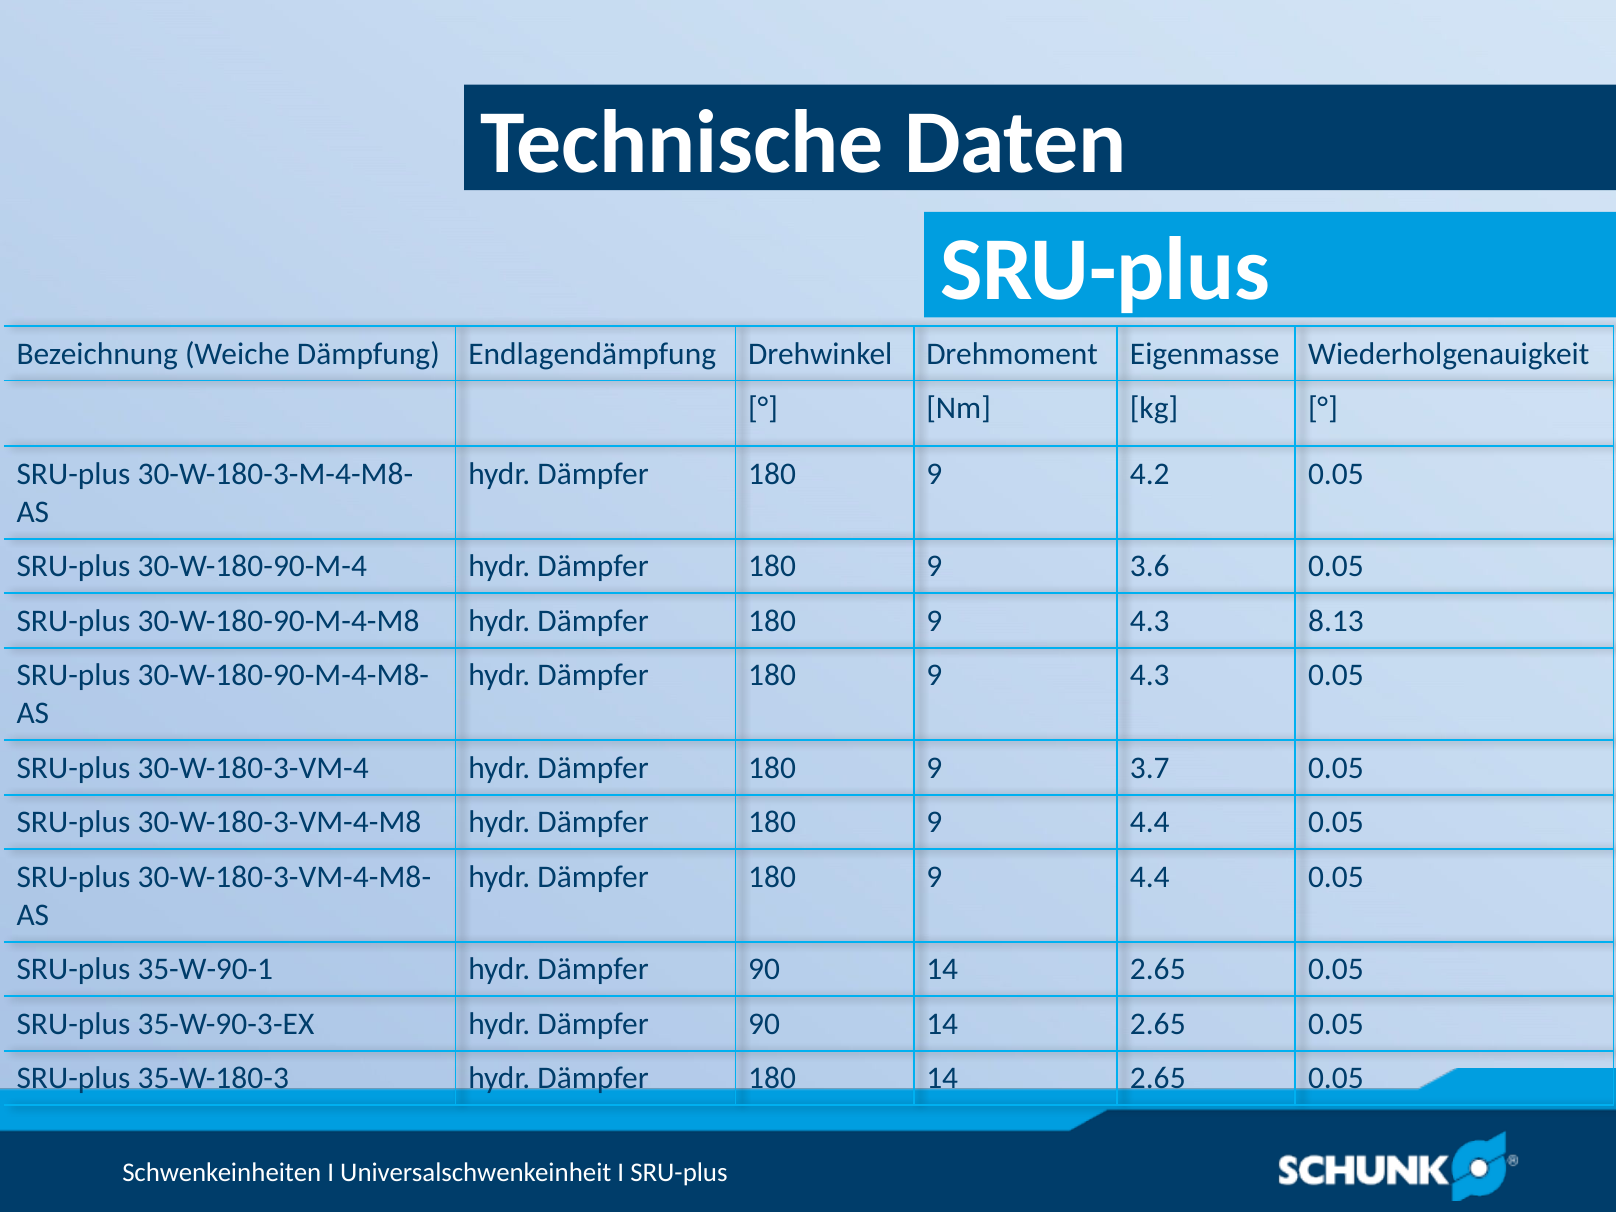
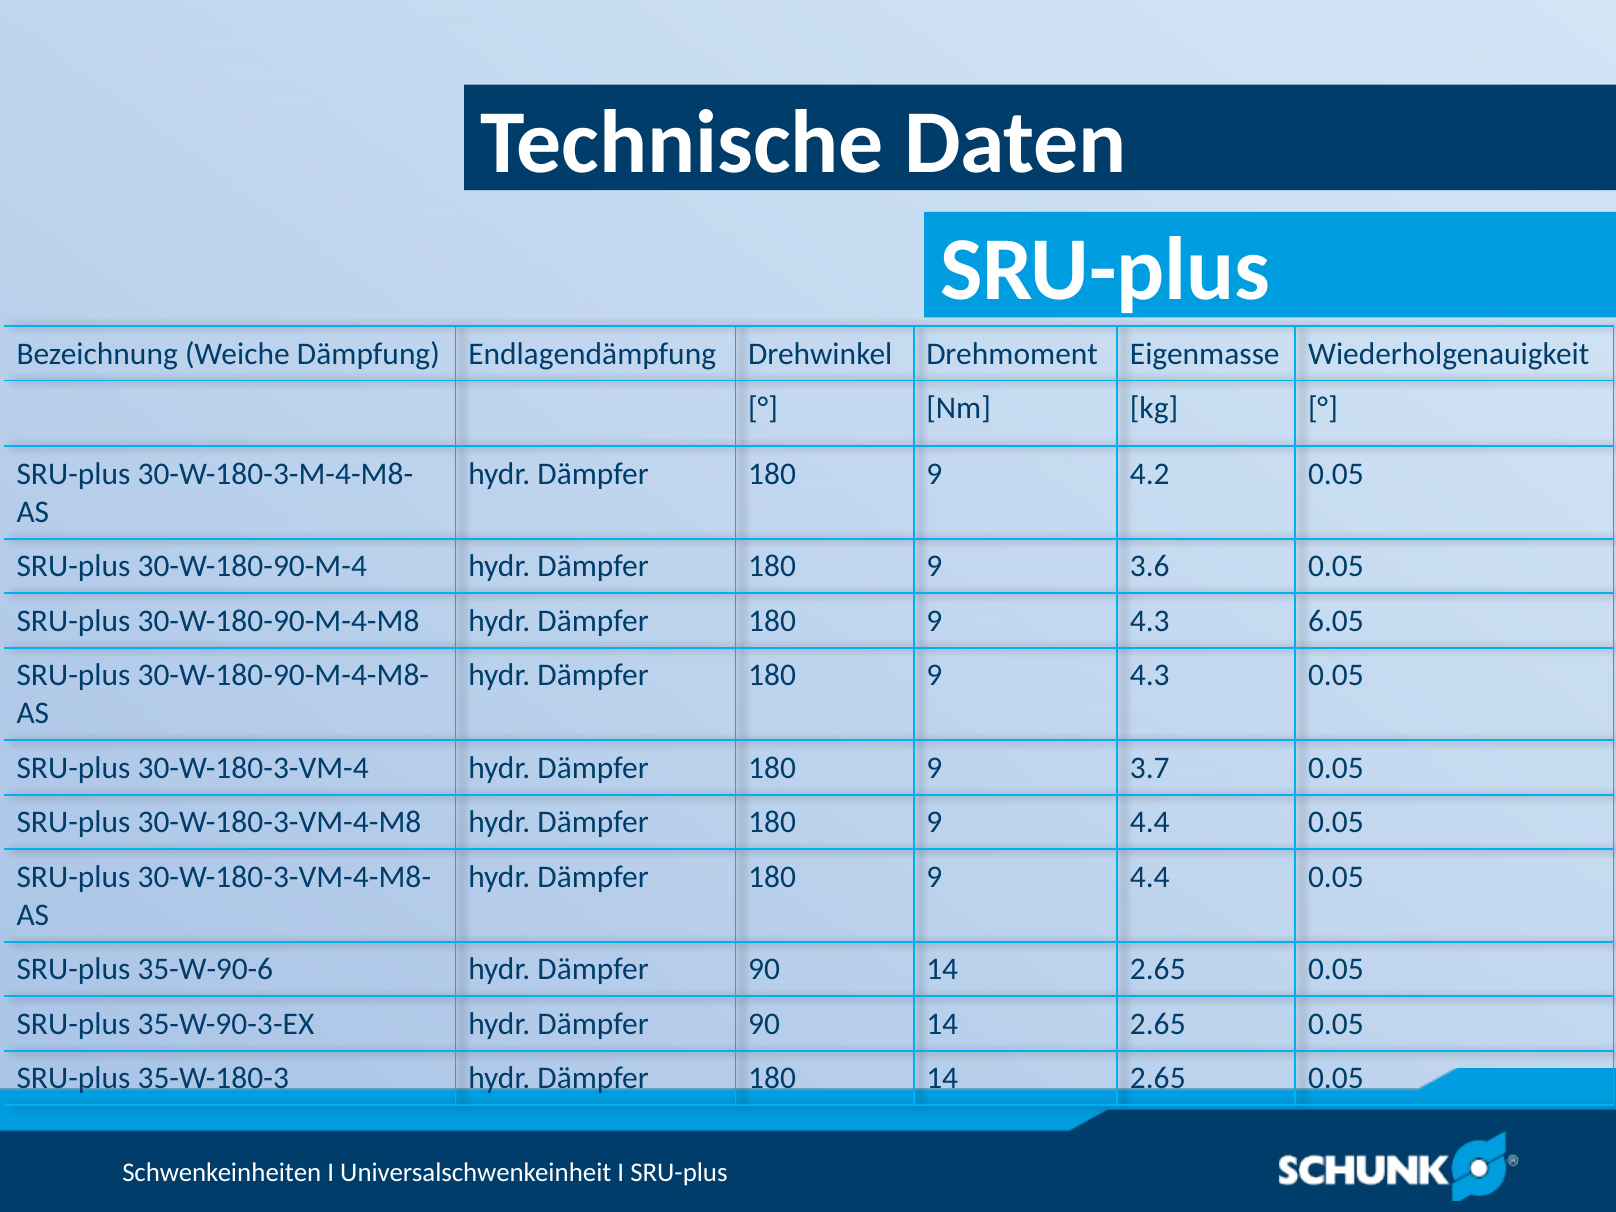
8.13: 8.13 -> 6.05
35-W-90-1: 35-W-90-1 -> 35-W-90-6
